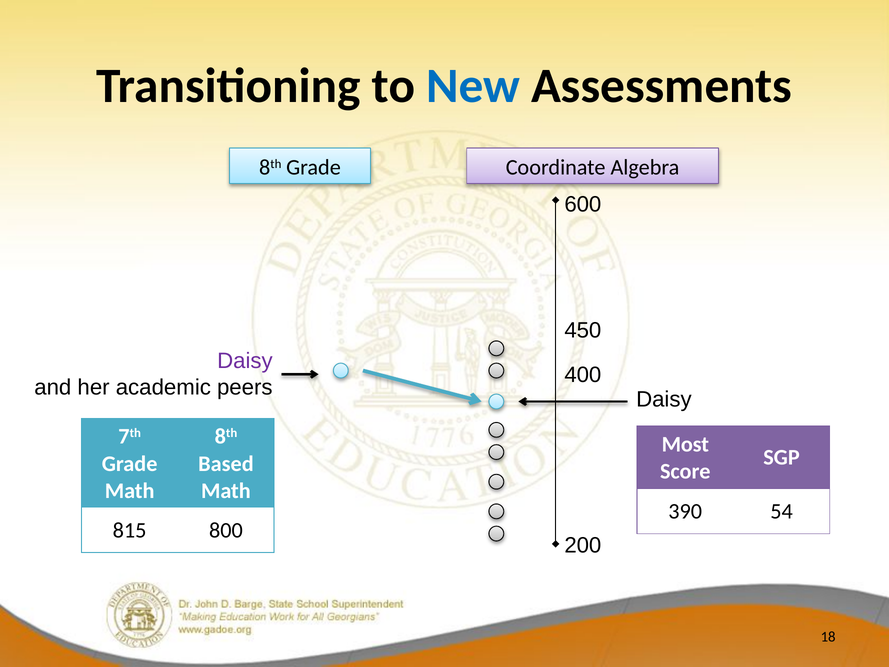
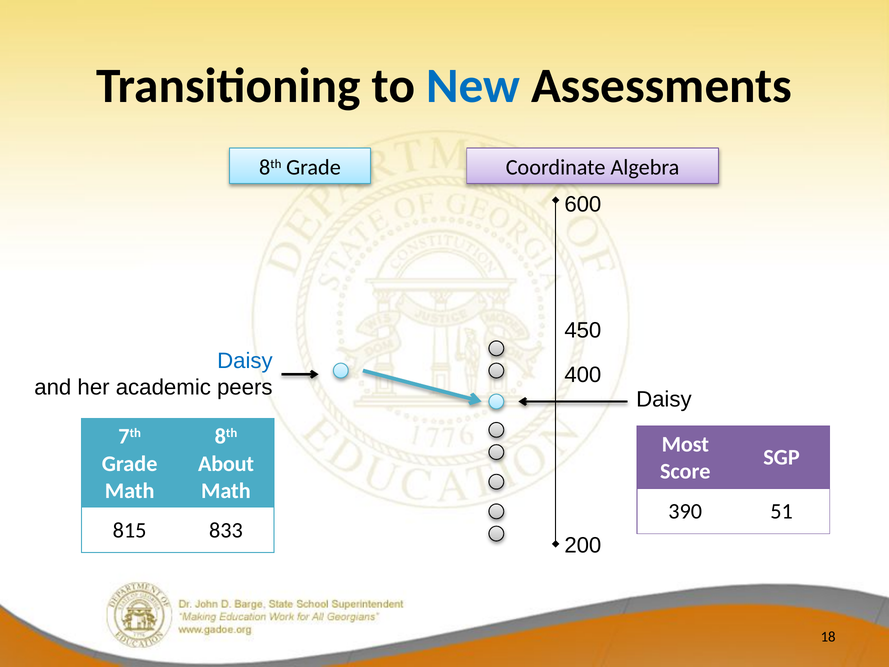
Daisy at (245, 361) colour: purple -> blue
Based: Based -> About
54: 54 -> 51
800: 800 -> 833
